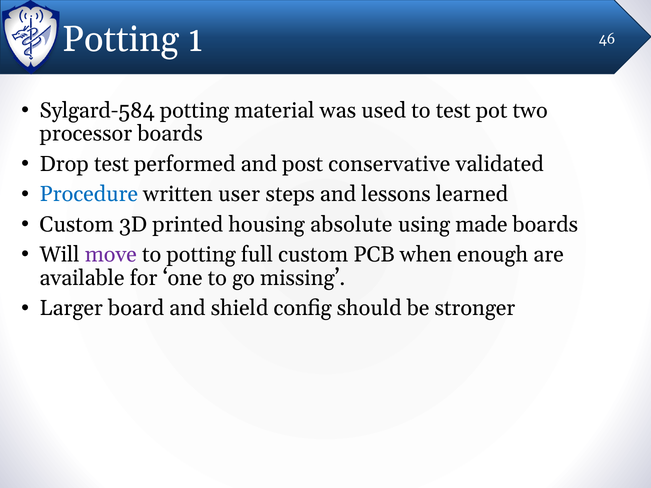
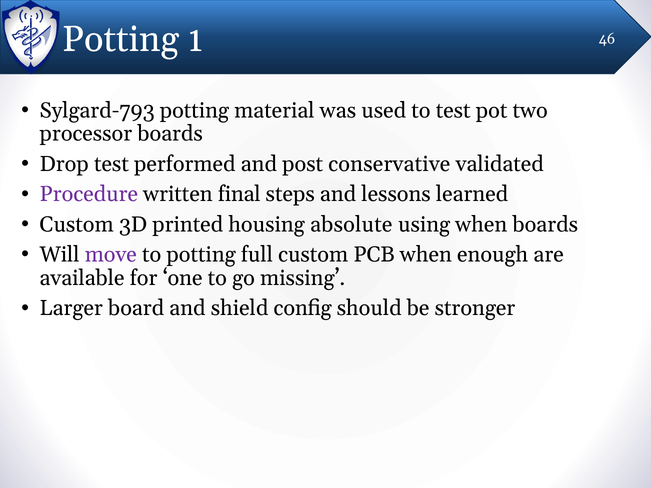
Sylgard-584: Sylgard-584 -> Sylgard-793
Procedure colour: blue -> purple
user: user -> final
using made: made -> when
